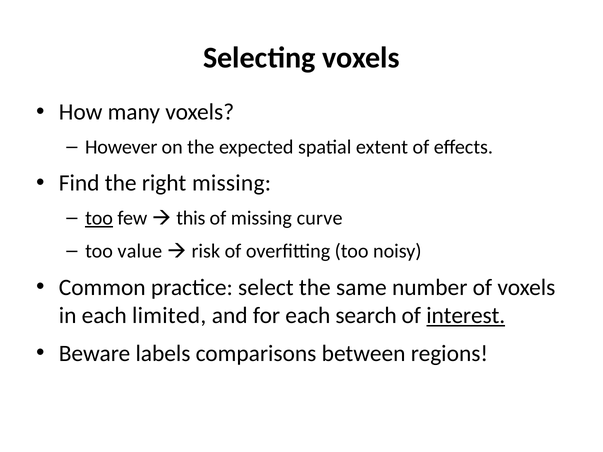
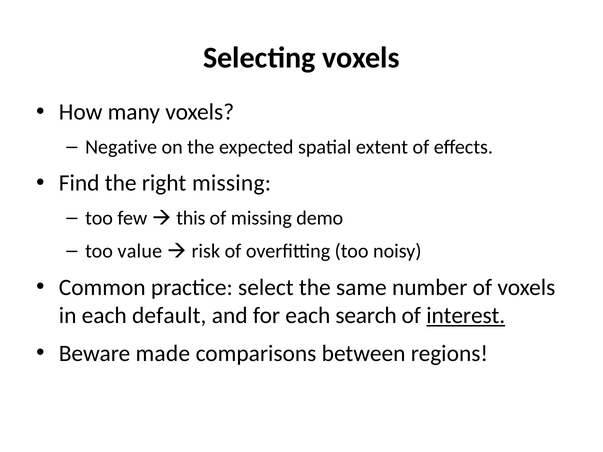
However: However -> Negative
too at (99, 218) underline: present -> none
curve: curve -> demo
limited: limited -> default
labels: labels -> made
